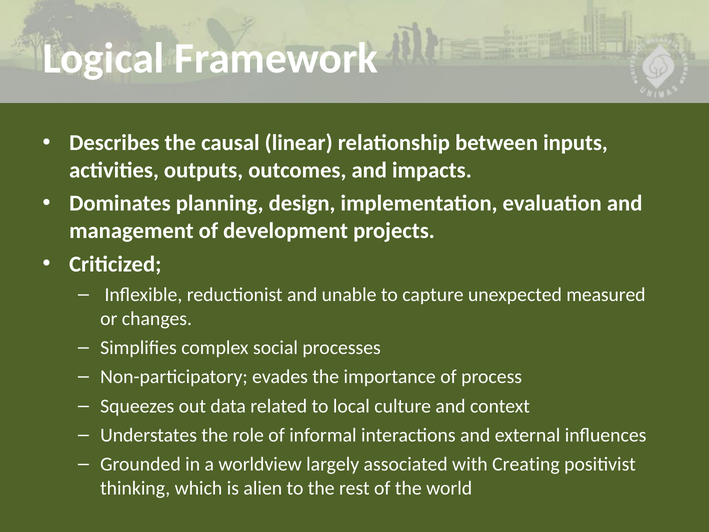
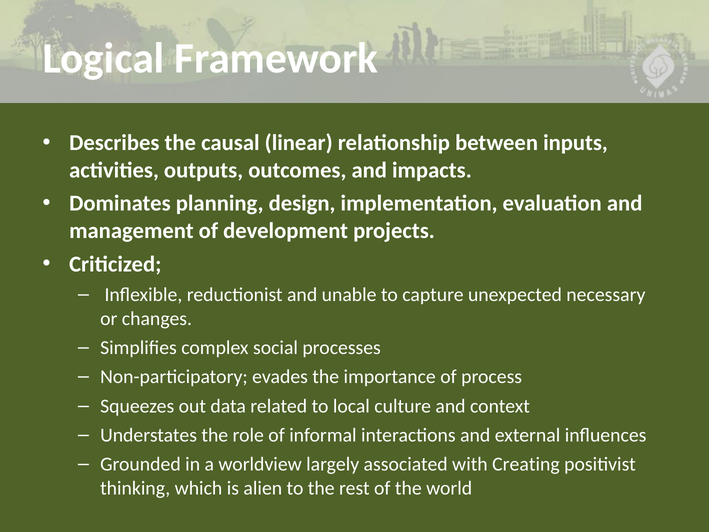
measured: measured -> necessary
